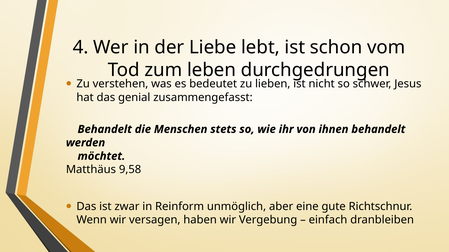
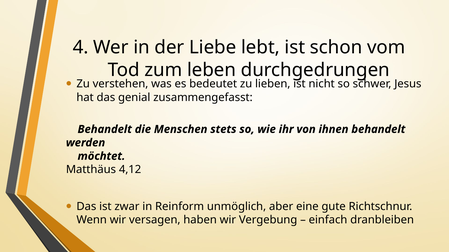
9,58: 9,58 -> 4,12
